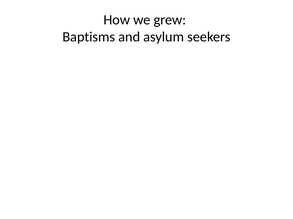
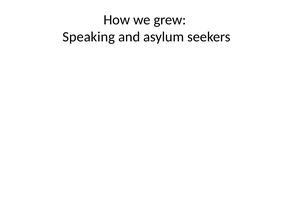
Baptisms: Baptisms -> Speaking
